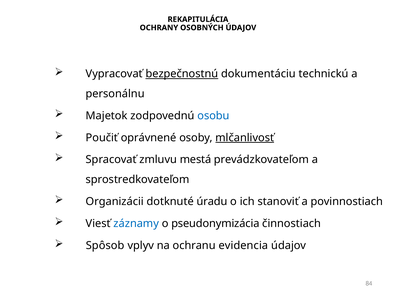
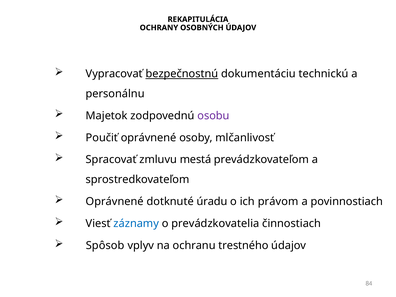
osobu colour: blue -> purple
mlčanlivosť underline: present -> none
Organizácii at (115, 201): Organizácii -> Oprávnené
stanoviť: stanoviť -> právom
pseudonymizácia: pseudonymizácia -> prevádzkovatelia
evidencia: evidencia -> trestného
